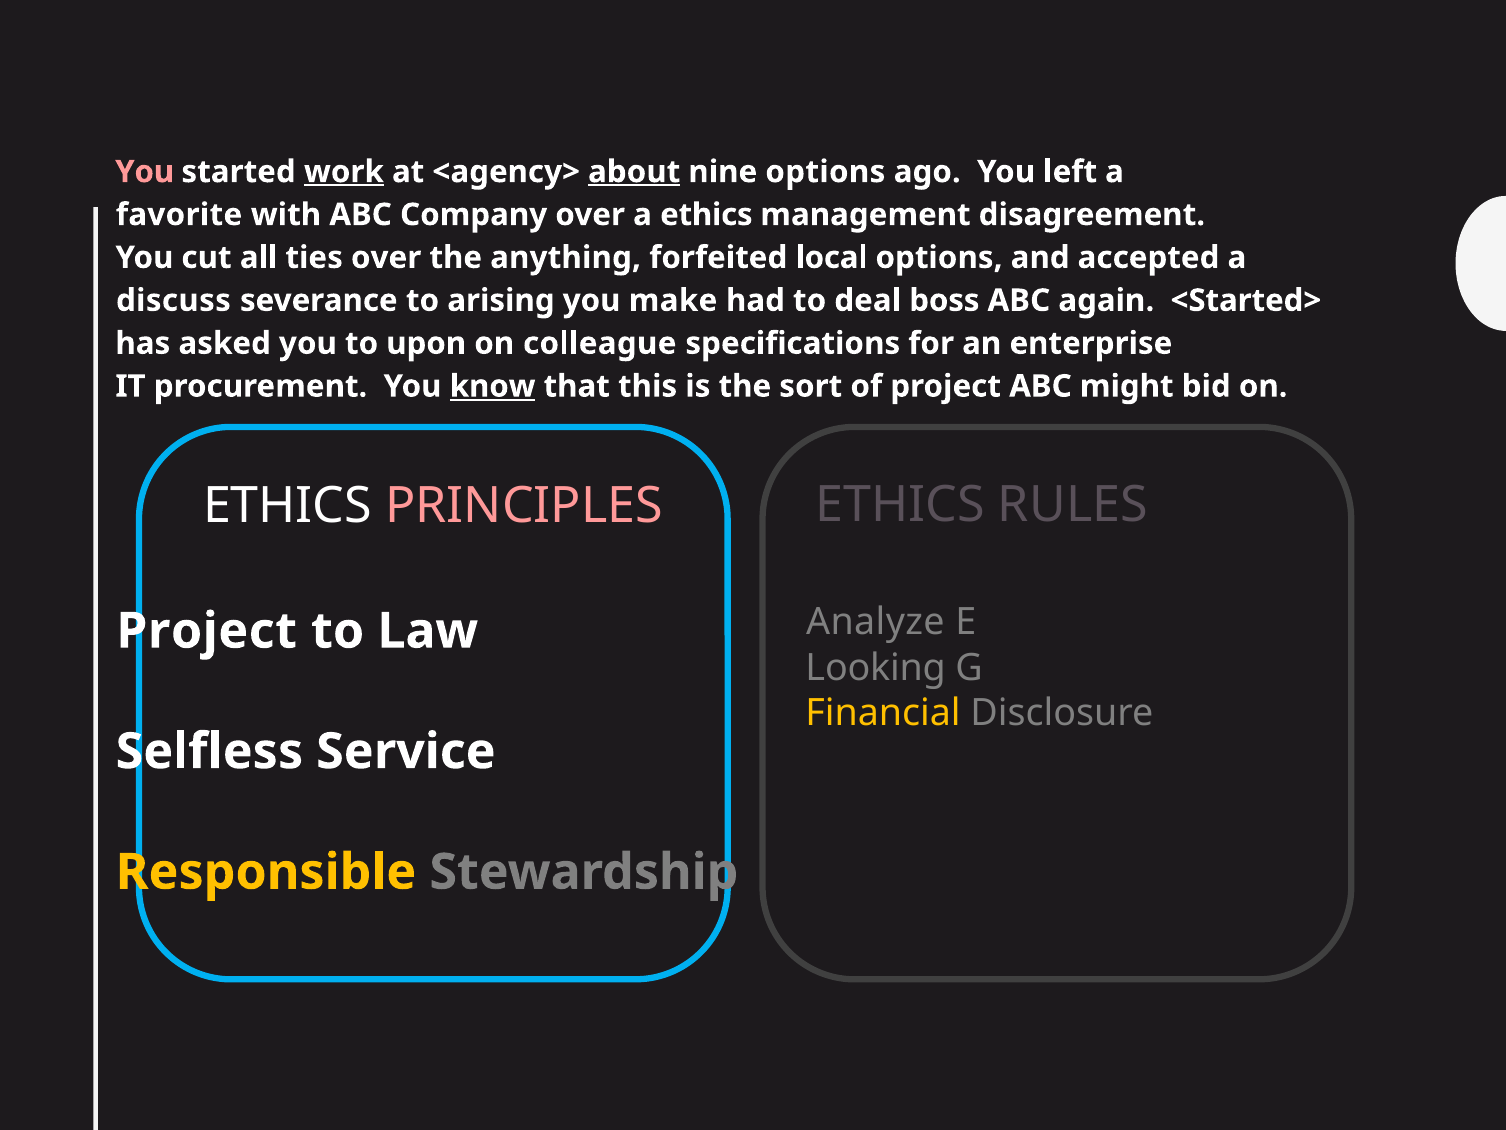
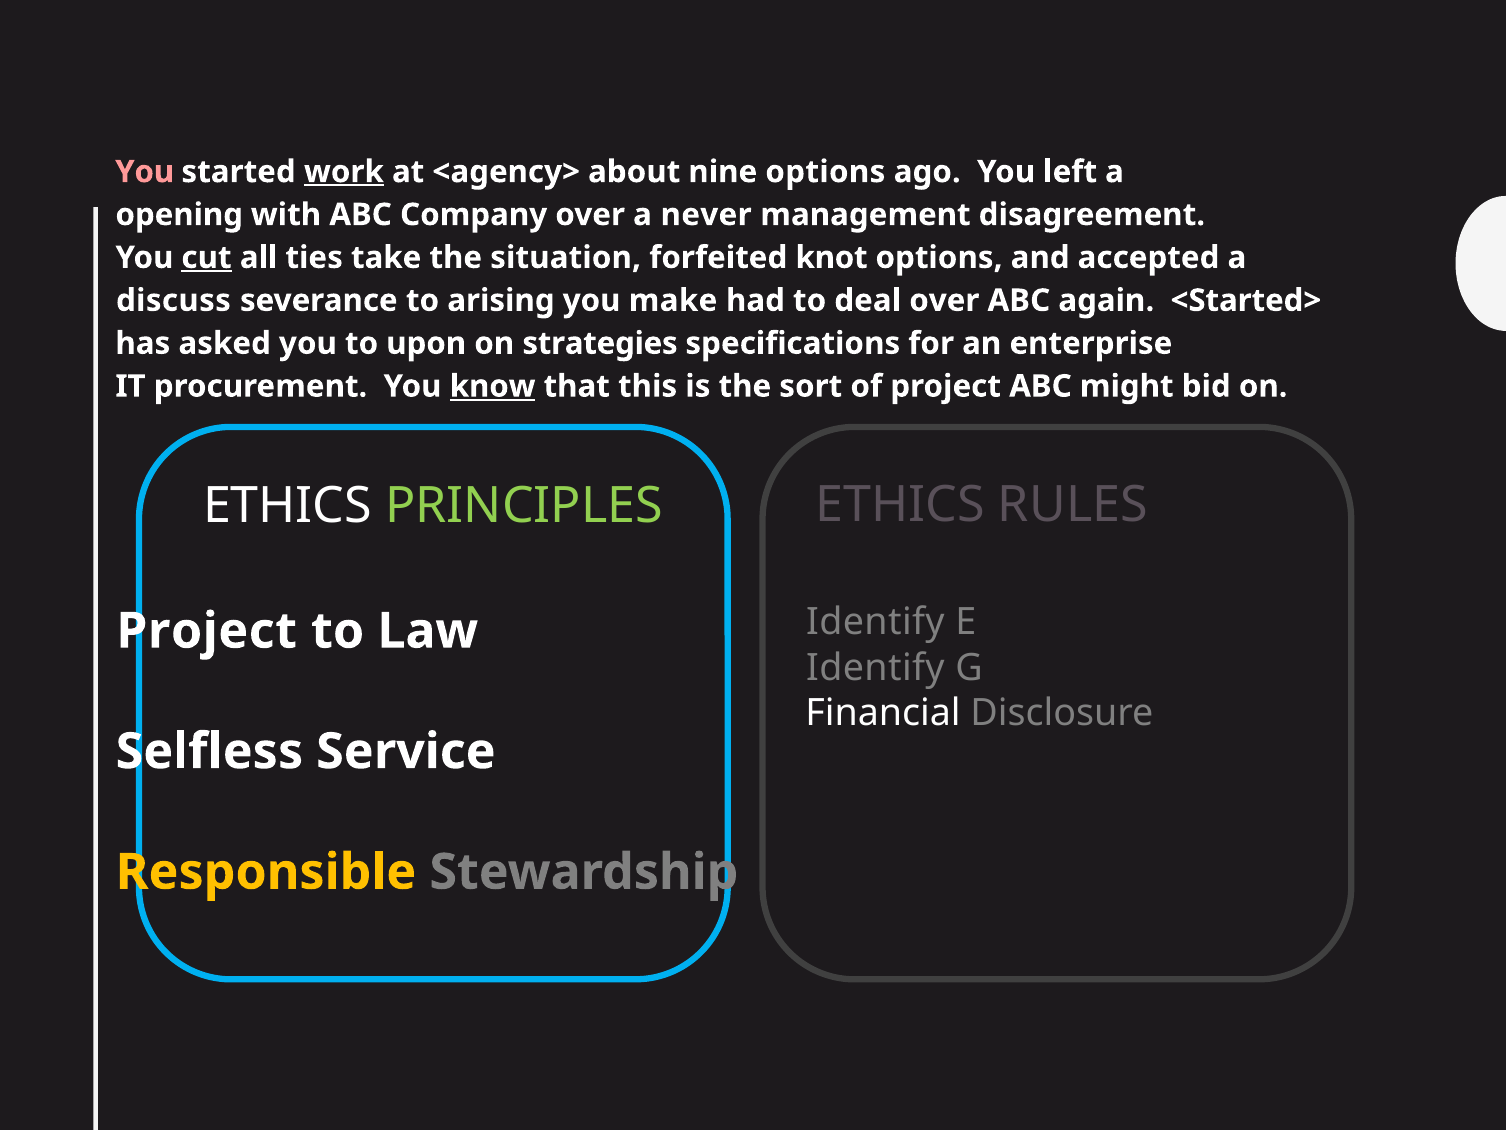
about underline: present -> none
favorite: favorite -> opening
a ethics: ethics -> never
cut underline: none -> present
ties over: over -> take
anything: anything -> situation
local: local -> knot
deal boss: boss -> over
colleague: colleague -> strategies
PRINCIPLES colour: pink -> light green
Analyze at (875, 622): Analyze -> Identify
Looking at (876, 667): Looking -> Identify
Financial colour: yellow -> white
